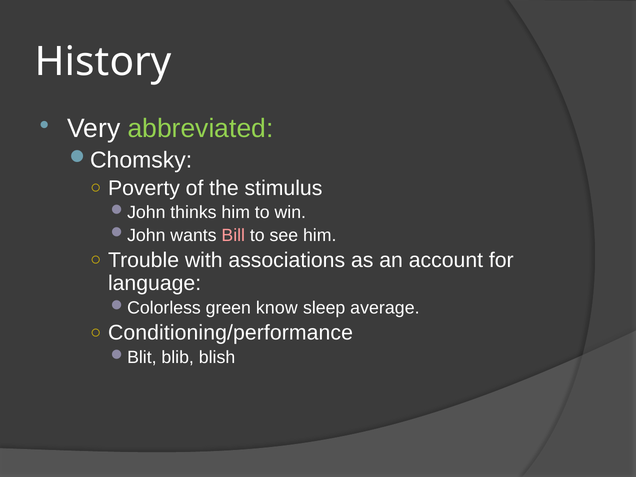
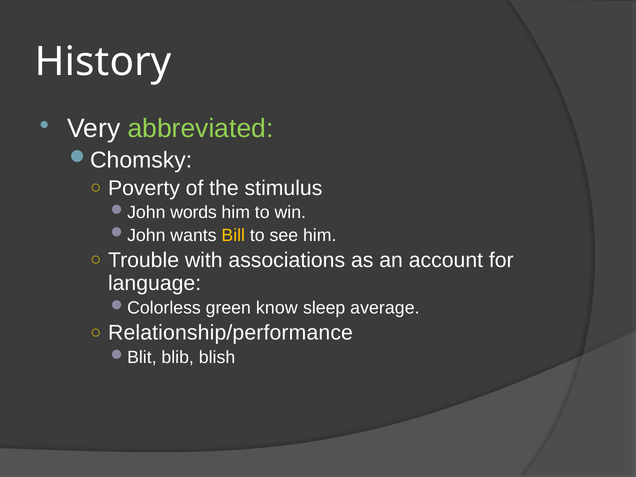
thinks: thinks -> words
Bill colour: pink -> yellow
Conditioning/performance: Conditioning/performance -> Relationship/performance
